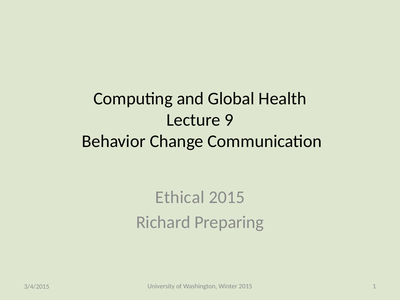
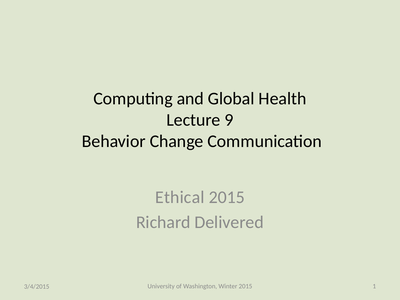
Preparing: Preparing -> Delivered
